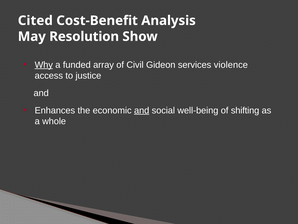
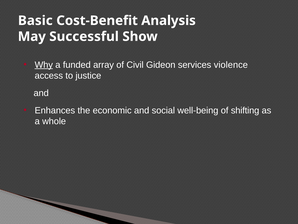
Cited: Cited -> Basic
Resolution: Resolution -> Successful
and at (142, 110) underline: present -> none
